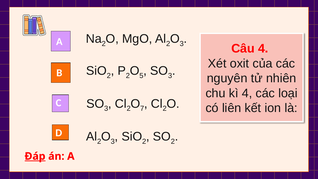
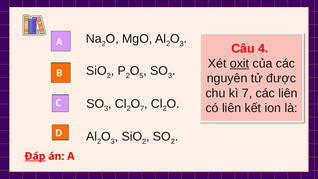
oxit underline: none -> present
nhiên: nhiên -> được
kì 4: 4 -> 7
các loại: loại -> liên
